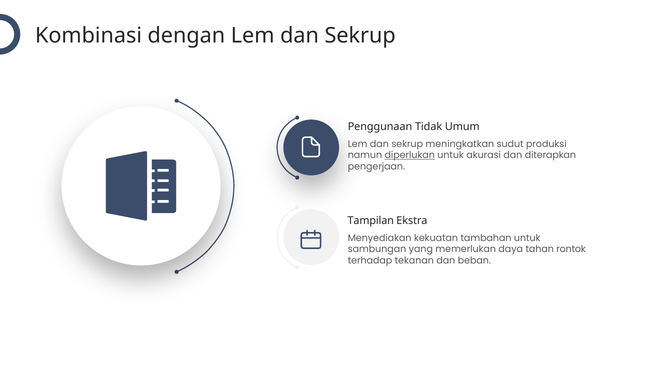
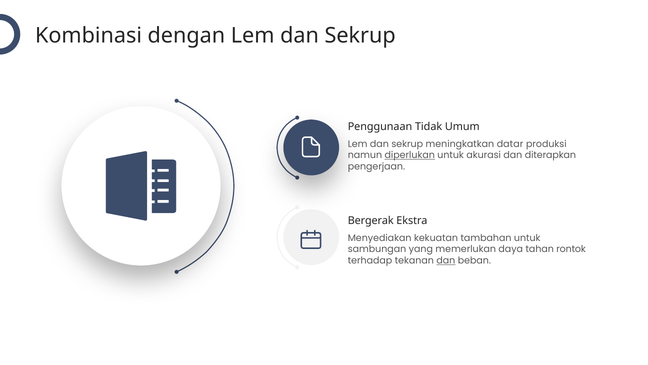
sudut: sudut -> datar
Tampilan: Tampilan -> Bergerak
dan at (446, 260) underline: none -> present
